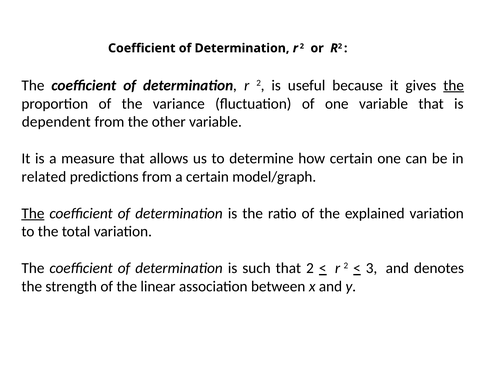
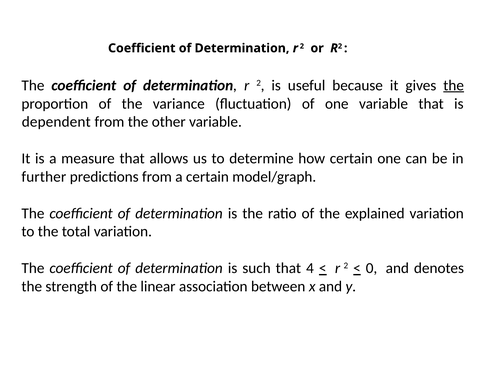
related: related -> further
The at (33, 213) underline: present -> none
that 2: 2 -> 4
3: 3 -> 0
